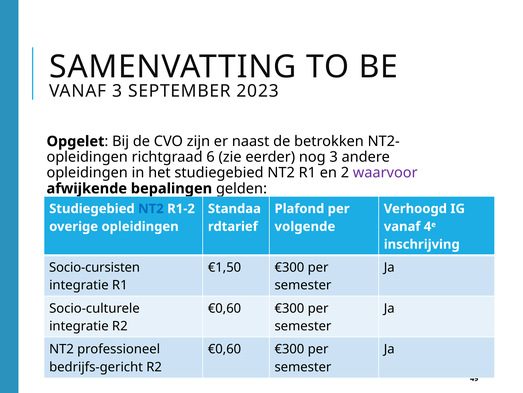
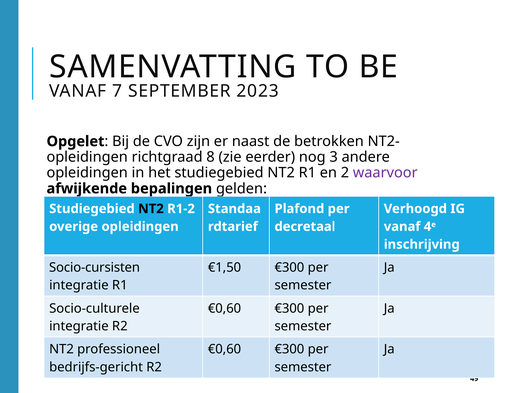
VANAF 3: 3 -> 7
6: 6 -> 8
NT2 at (151, 208) colour: blue -> black
volgende at (305, 226): volgende -> decretaal
